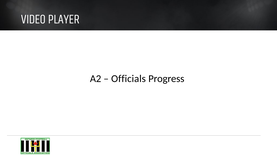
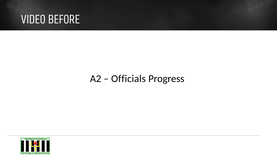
PLAYER: PLAYER -> BEFORE
